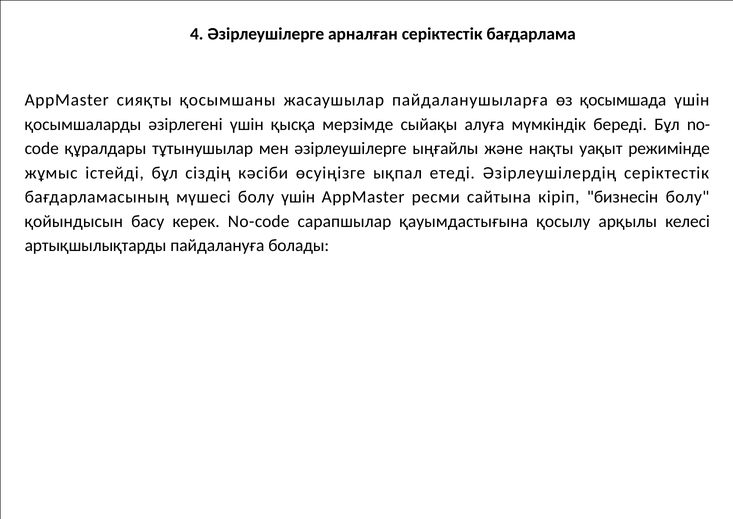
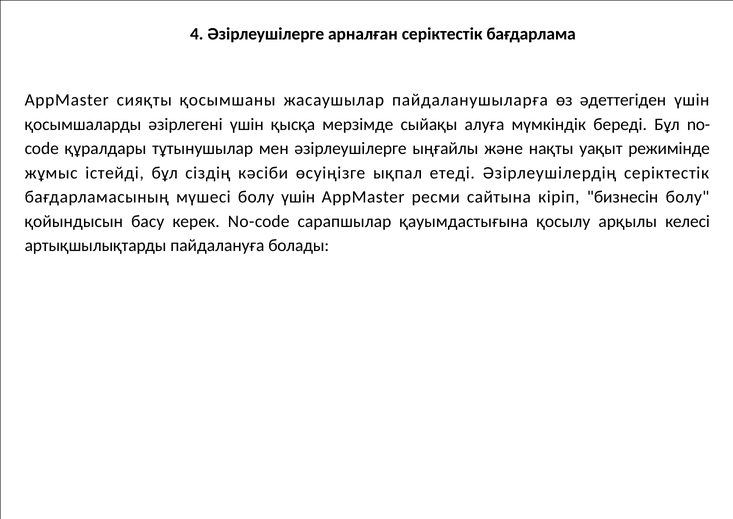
қосымшада: қосымшада -> әдеттегіден
